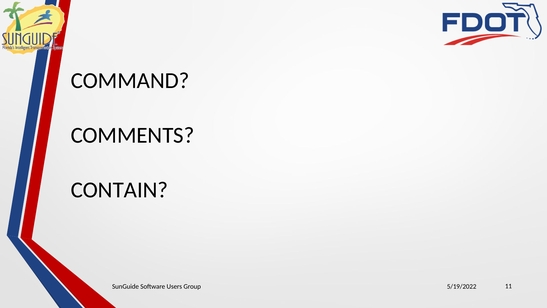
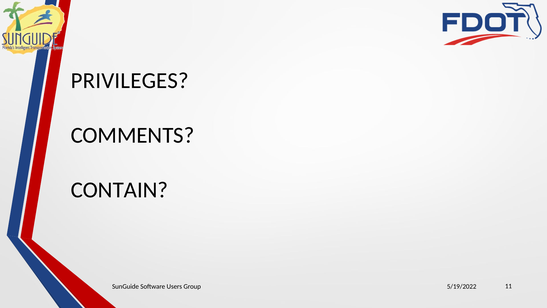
COMMAND: COMMAND -> PRIVILEGES
